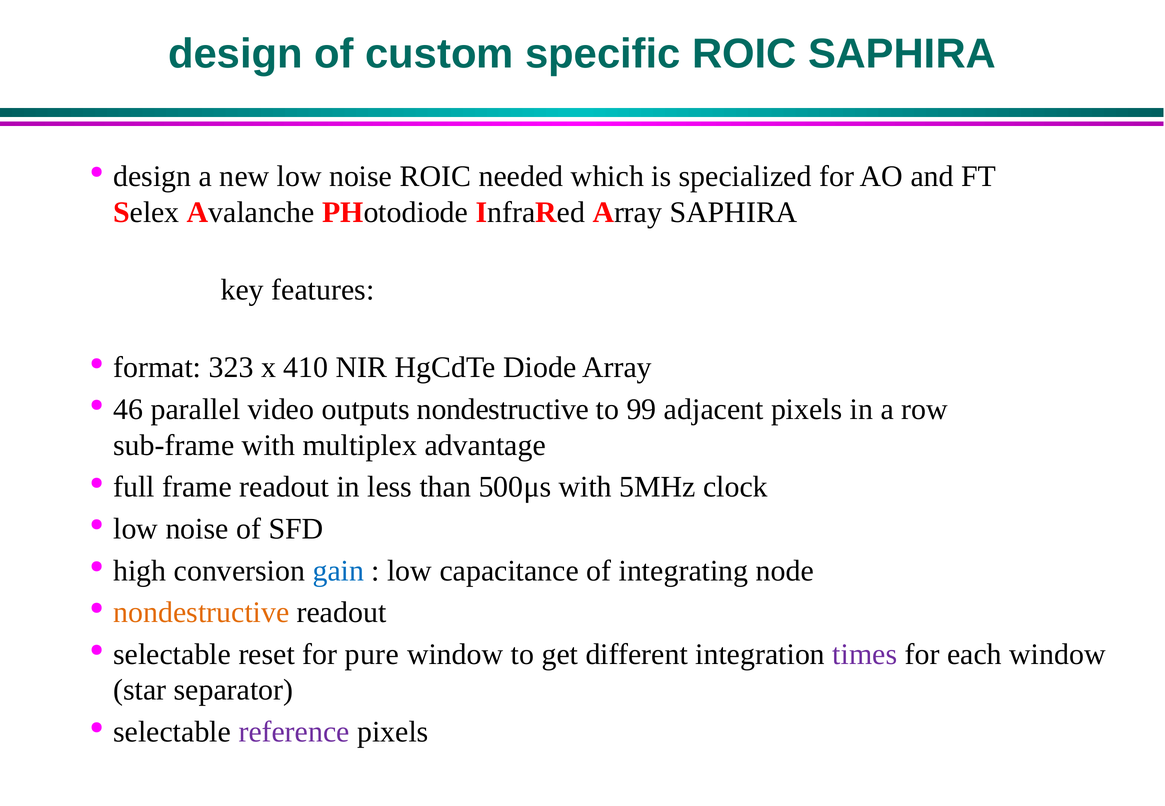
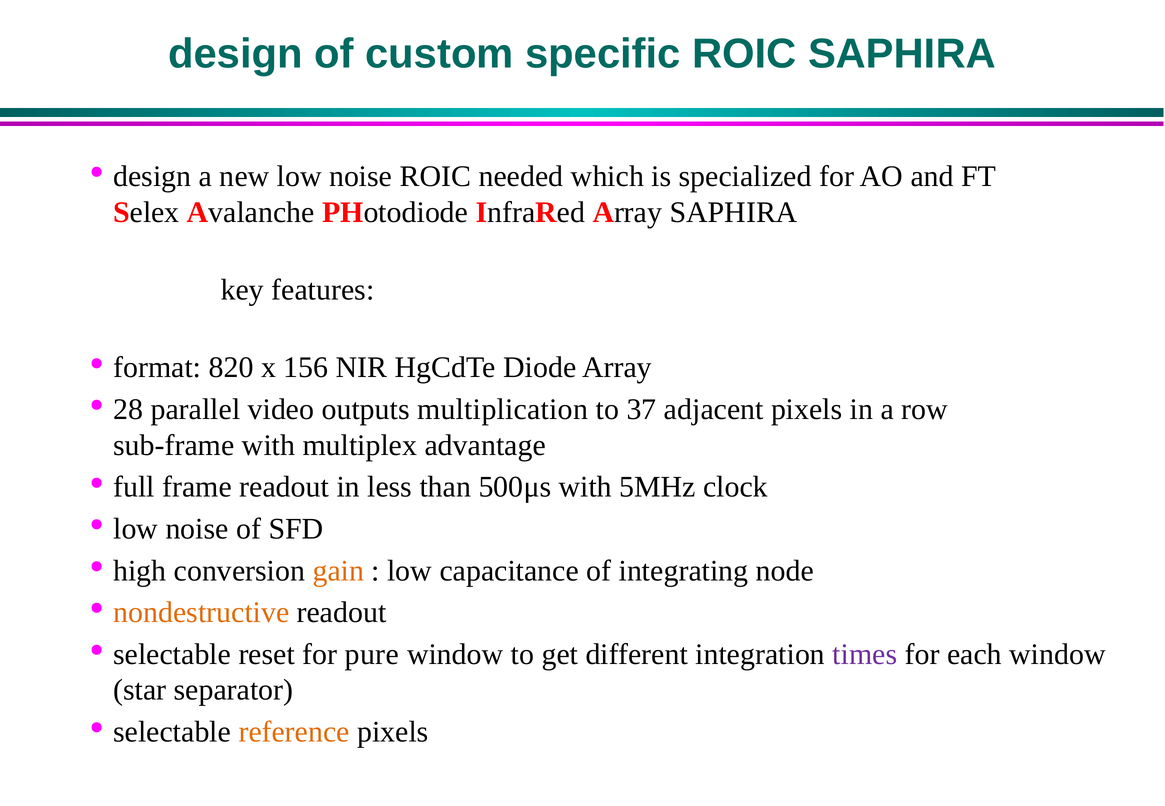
323: 323 -> 820
410: 410 -> 156
46: 46 -> 28
outputs nondestructive: nondestructive -> multiplication
99: 99 -> 37
gain colour: blue -> orange
reference colour: purple -> orange
